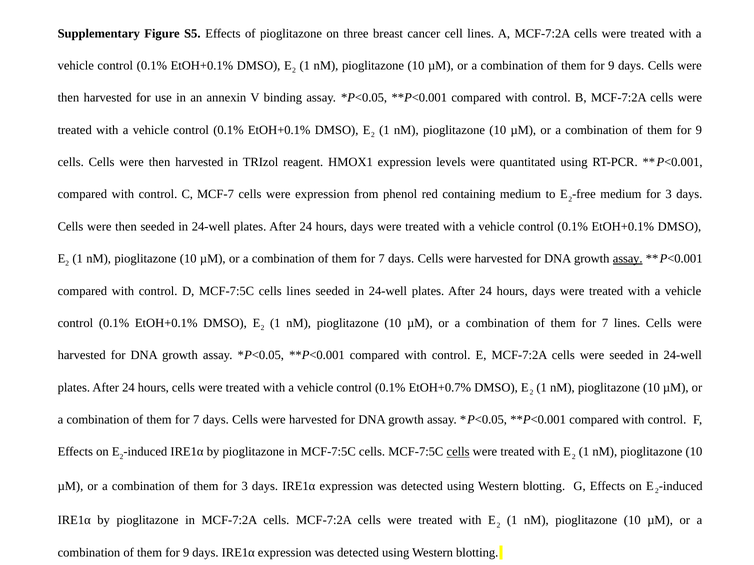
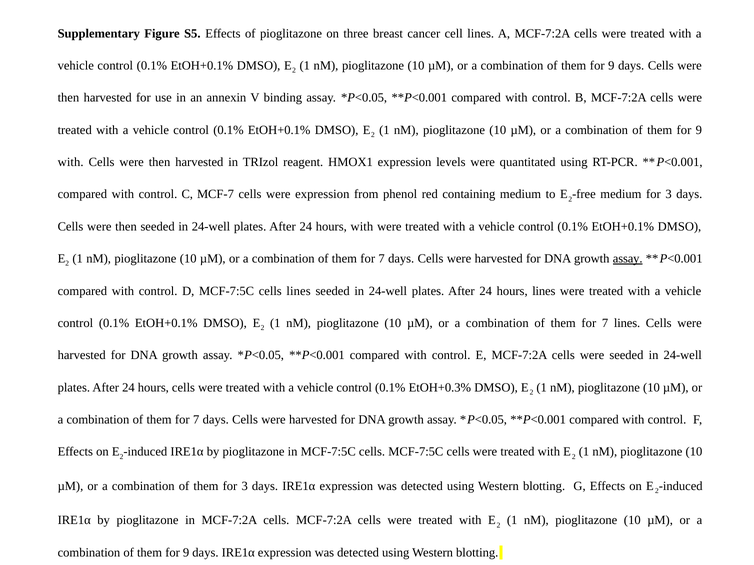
cells at (71, 162): cells -> with
days at (362, 227): days -> with
days at (544, 291): days -> lines
EtOH+0.7%: EtOH+0.7% -> EtOH+0.3%
cells at (458, 452) underline: present -> none
